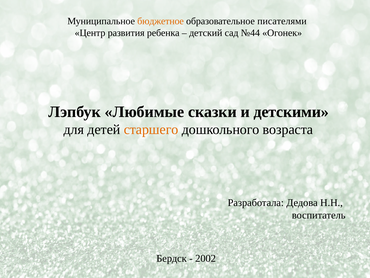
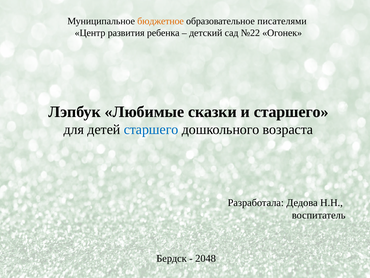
№44: №44 -> №22
и детскими: детскими -> старшего
старшего at (151, 129) colour: orange -> blue
2002: 2002 -> 2048
